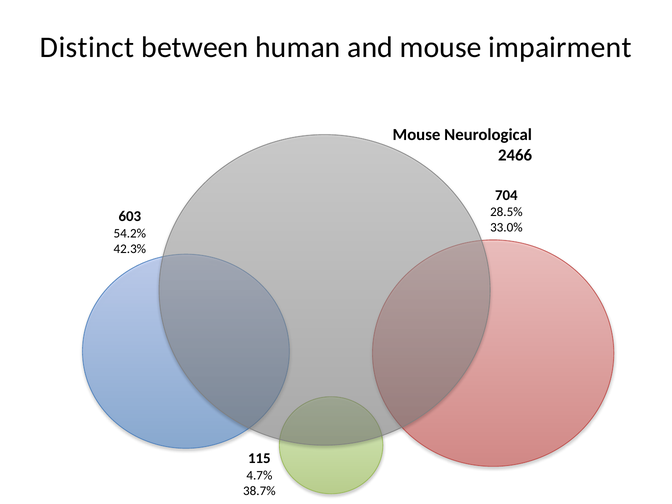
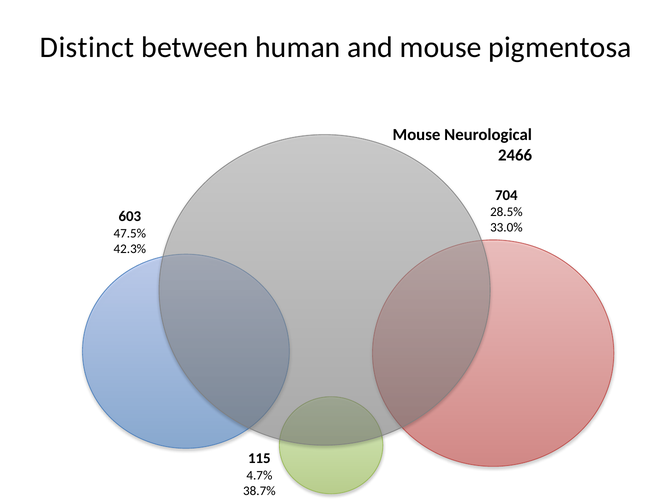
impairment: impairment -> pigmentosa
54.2%: 54.2% -> 47.5%
